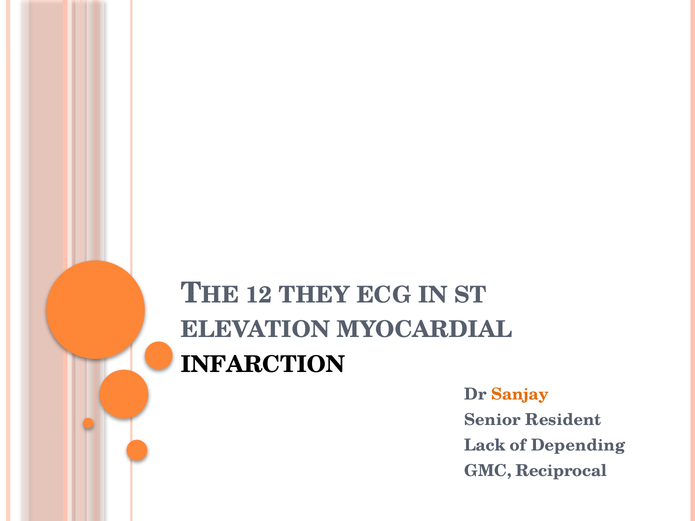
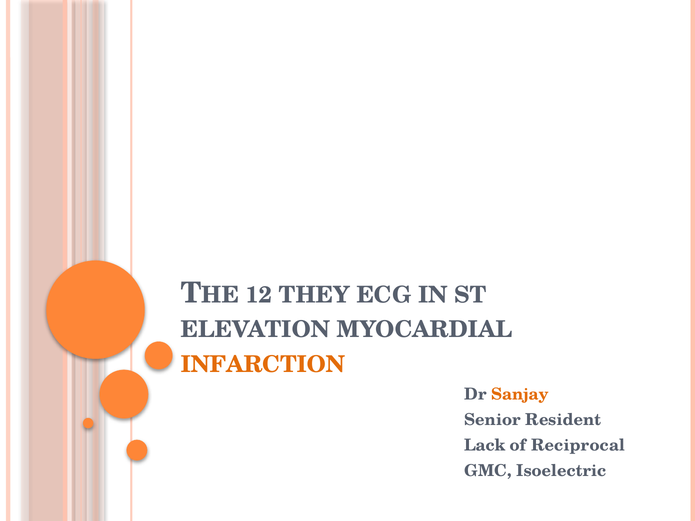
INFARCTION colour: black -> orange
Depending: Depending -> Reciprocal
Reciprocal: Reciprocal -> Isoelectric
